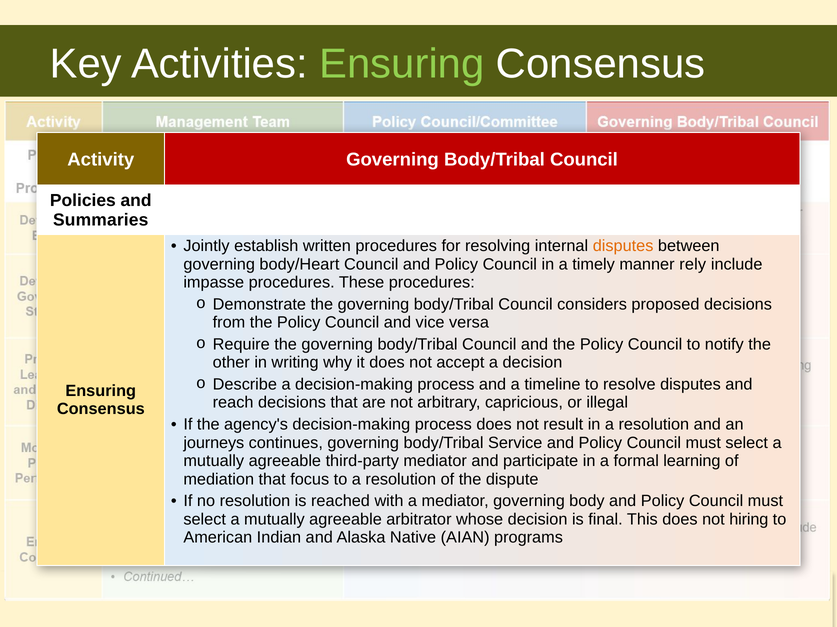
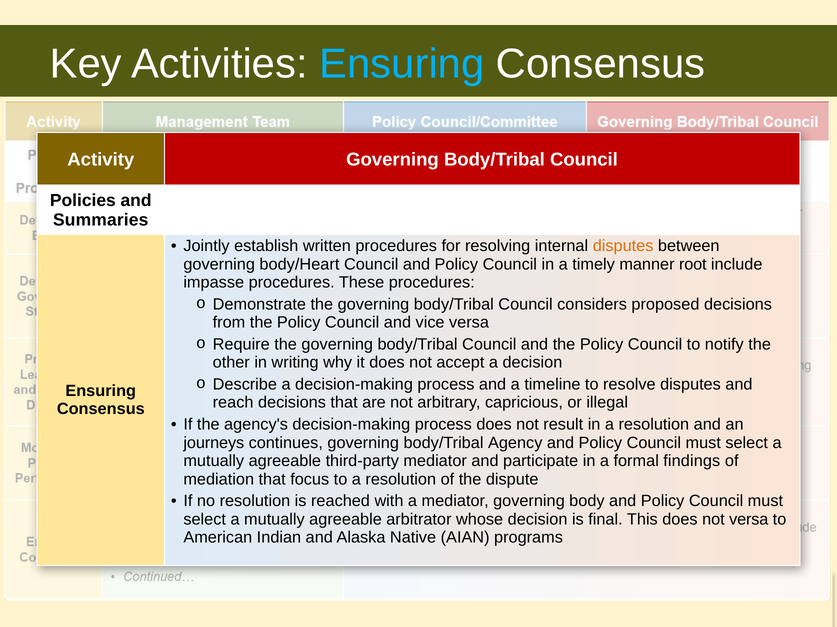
Ensuring at (402, 64) colour: light green -> light blue
rely: rely -> root
Service: Service -> Agency
learning: learning -> findings
not hiring: hiring -> versa
